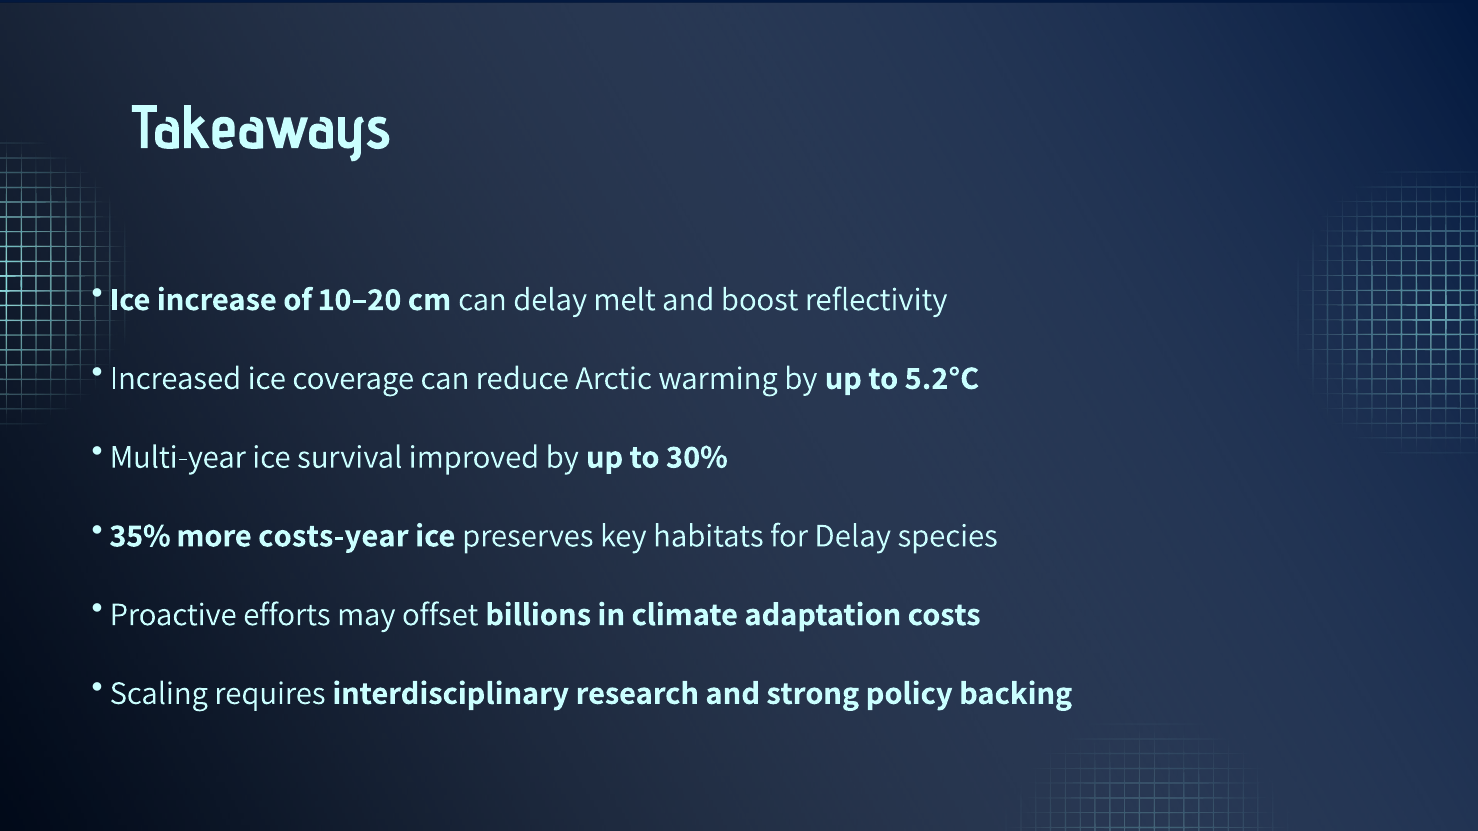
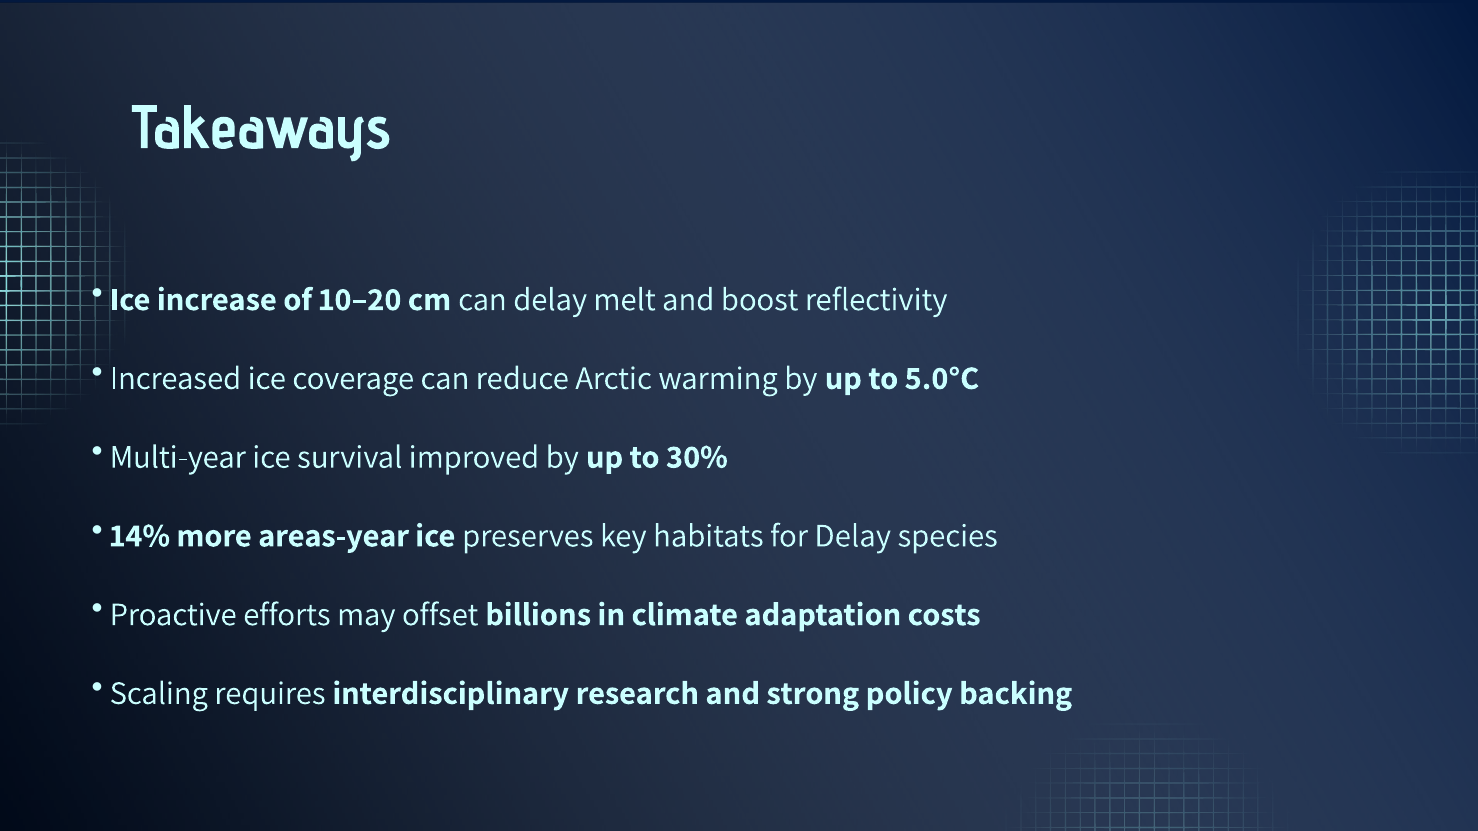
5.2°C: 5.2°C -> 5.0°C
35%: 35% -> 14%
costs-year: costs-year -> areas-year
